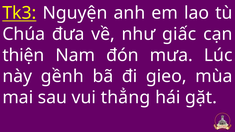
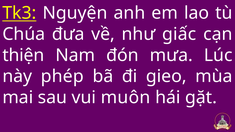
gềnh: gềnh -> phép
thẳng: thẳng -> muôn
